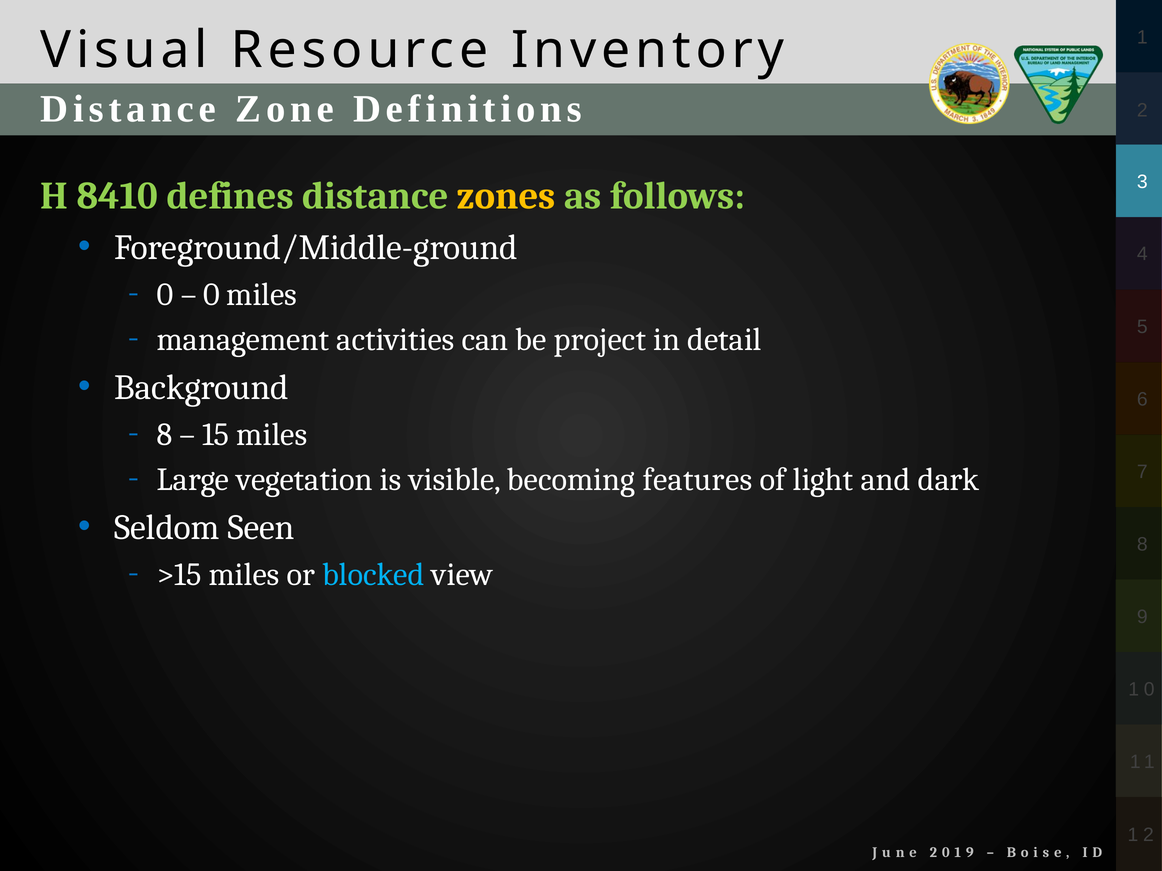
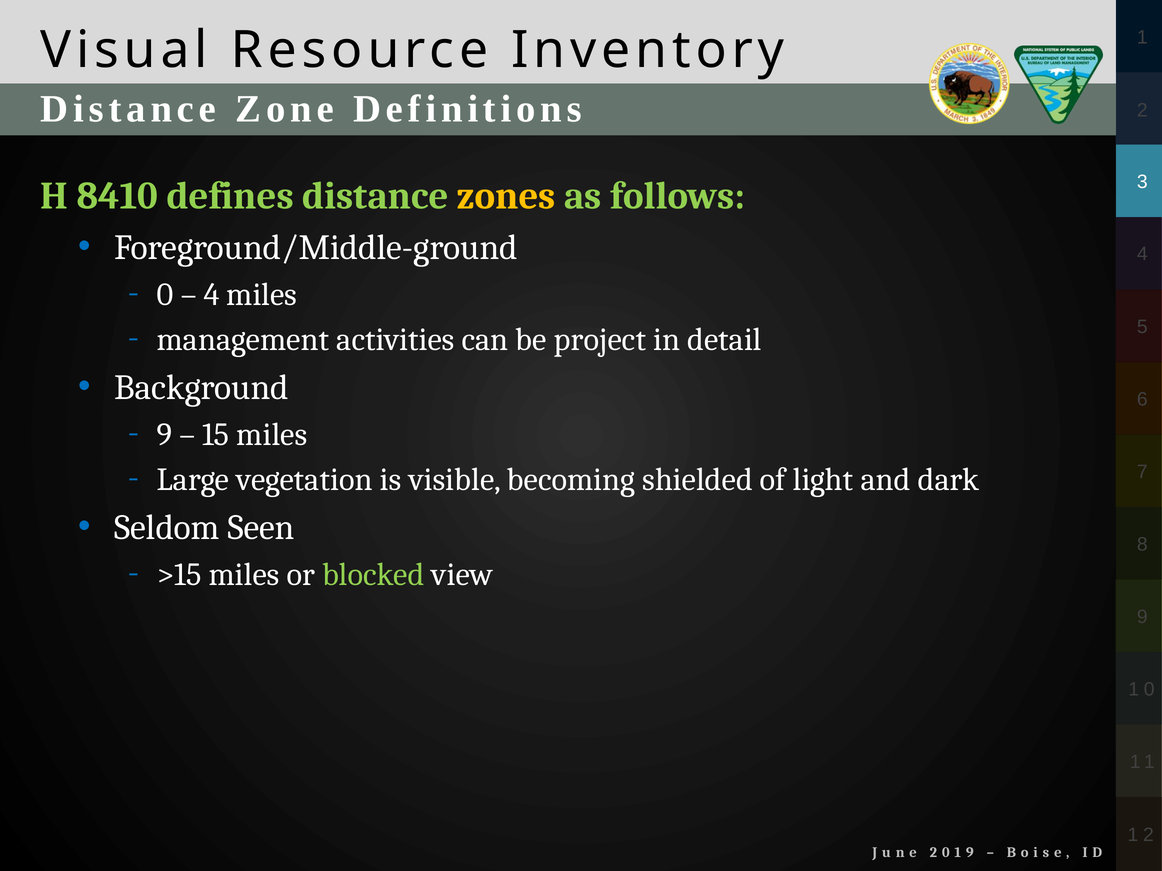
0 at (212, 295): 0 -> 4
8 at (165, 435): 8 -> 9
features: features -> shielded
blocked colour: light blue -> light green
